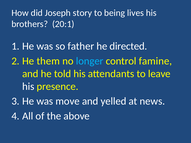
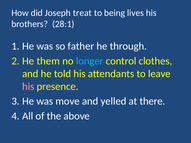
story: story -> treat
20:1: 20:1 -> 28:1
directed: directed -> through
famine: famine -> clothes
his at (28, 87) colour: white -> pink
news: news -> there
